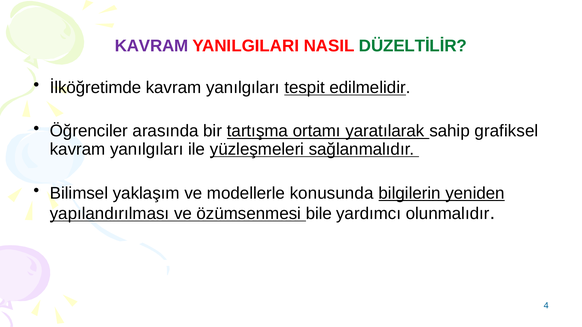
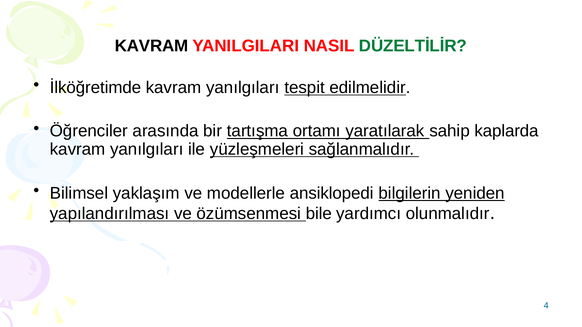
KAVRAM at (152, 46) colour: purple -> black
grafiksel: grafiksel -> kaplarda
konusunda: konusunda -> ansiklopedi
